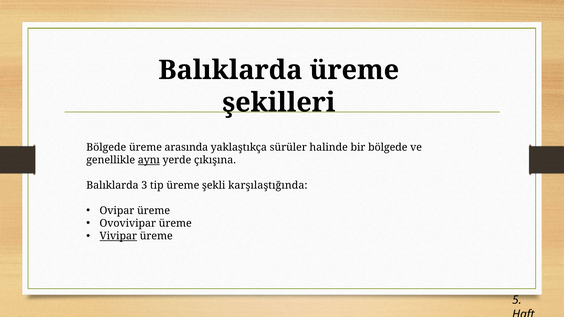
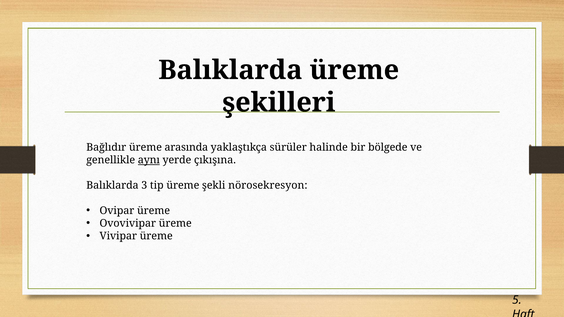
Bölgede at (106, 147): Bölgede -> Bağlıdır
karşılaştığında: karşılaştığında -> nörosekresyon
Vivipar underline: present -> none
